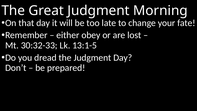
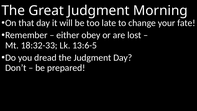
30:32-33: 30:32-33 -> 18:32-33
13:1-5: 13:1-5 -> 13:6-5
